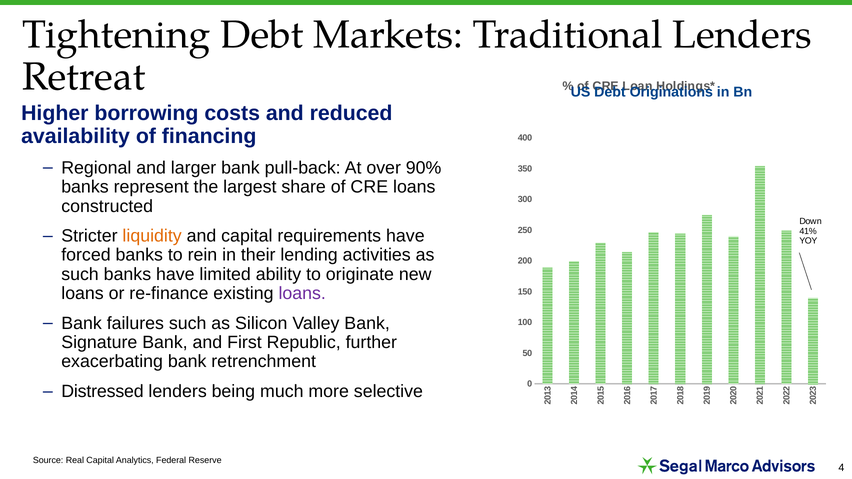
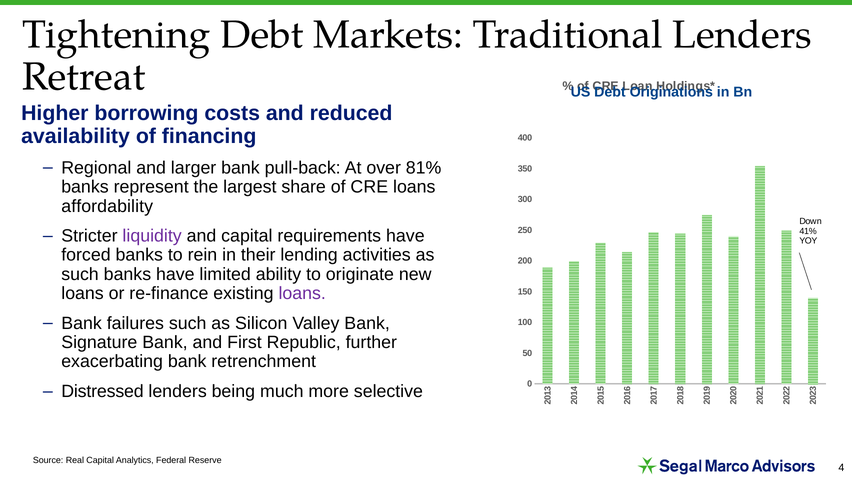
90%: 90% -> 81%
constructed: constructed -> affordability
liquidity colour: orange -> purple
